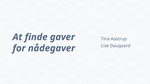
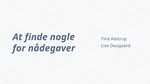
gaver: gaver -> nogle
